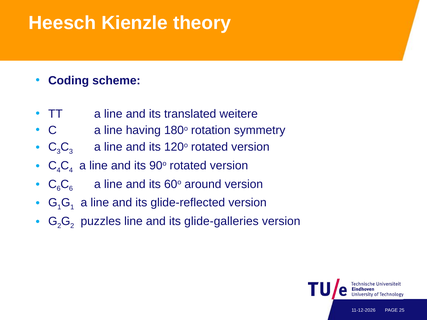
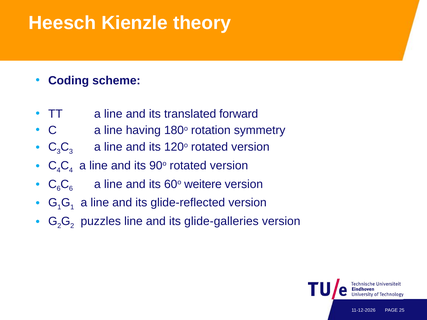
weitere: weitere -> forward
around: around -> weitere
